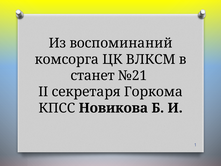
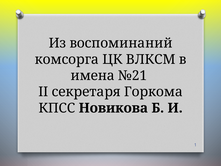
станет: станет -> имена
